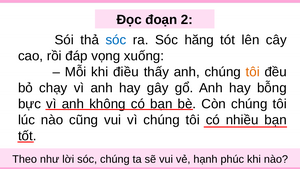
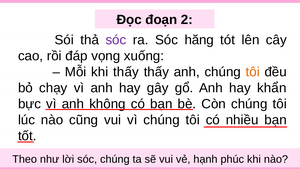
sóc at (116, 40) colour: blue -> purple
khi điều: điều -> thấy
bỗng: bỗng -> khẩn
